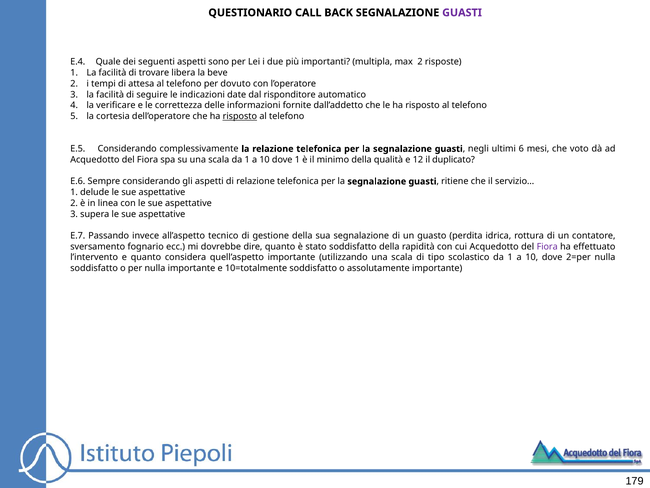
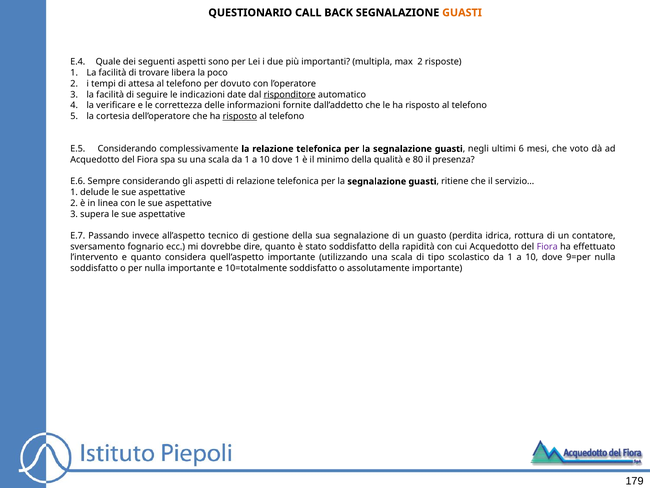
GUASTI at (462, 13) colour: purple -> orange
beve: beve -> poco
risponditore underline: none -> present
12: 12 -> 80
duplicato: duplicato -> presenza
2=per: 2=per -> 9=per
